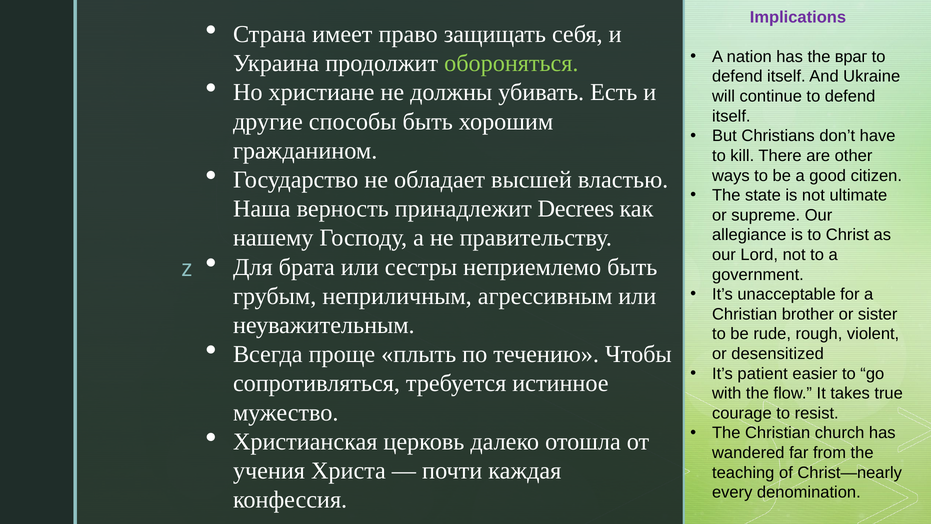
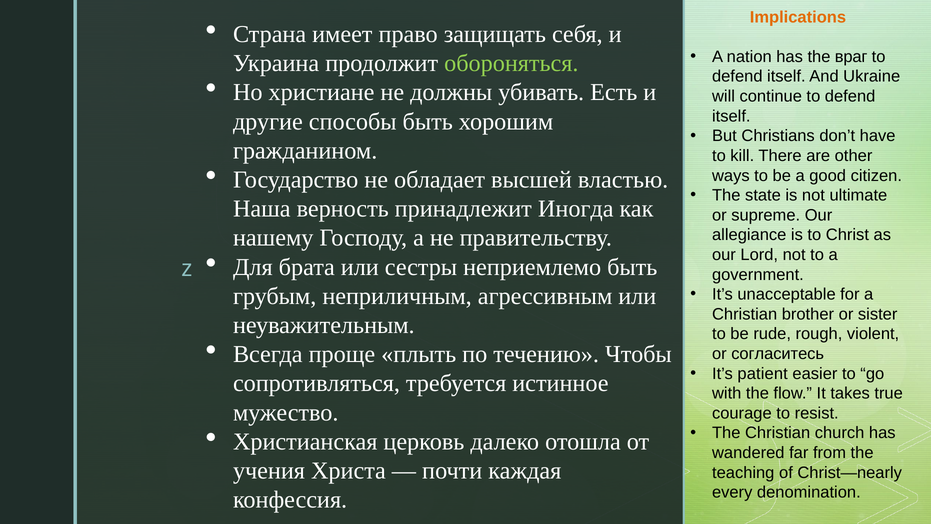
Implications colour: purple -> orange
Decrees: Decrees -> Иногда
desensitized: desensitized -> согласитесь
